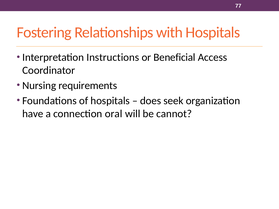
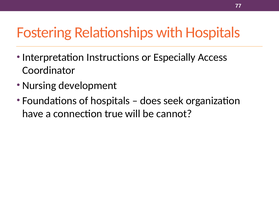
Beneficial: Beneficial -> Especially
requirements: requirements -> development
oral: oral -> true
